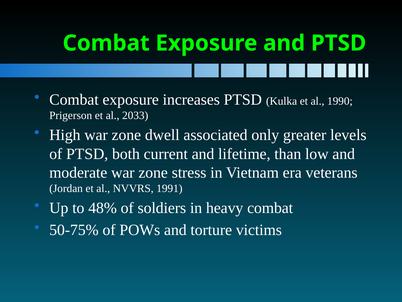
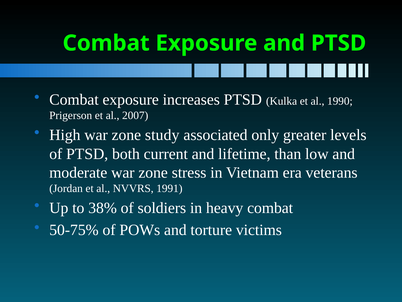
2033: 2033 -> 2007
dwell: dwell -> study
48%: 48% -> 38%
